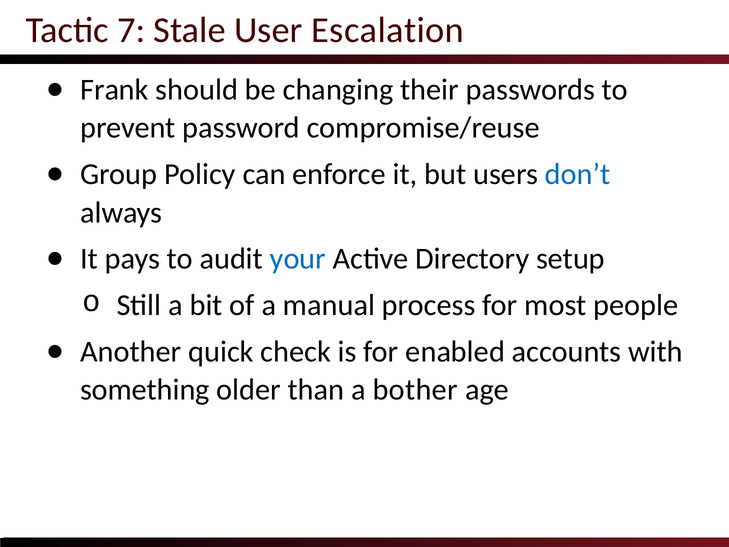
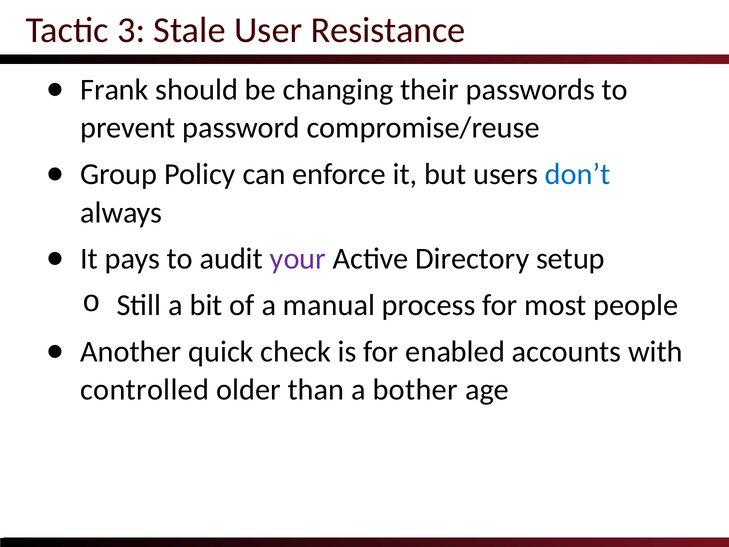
7: 7 -> 3
Escalation: Escalation -> Resistance
your colour: blue -> purple
something: something -> controlled
